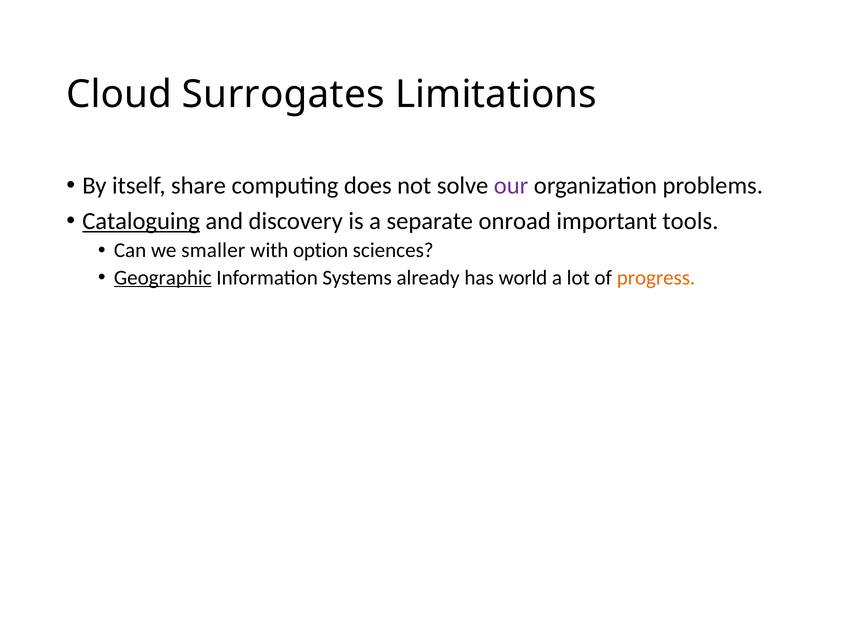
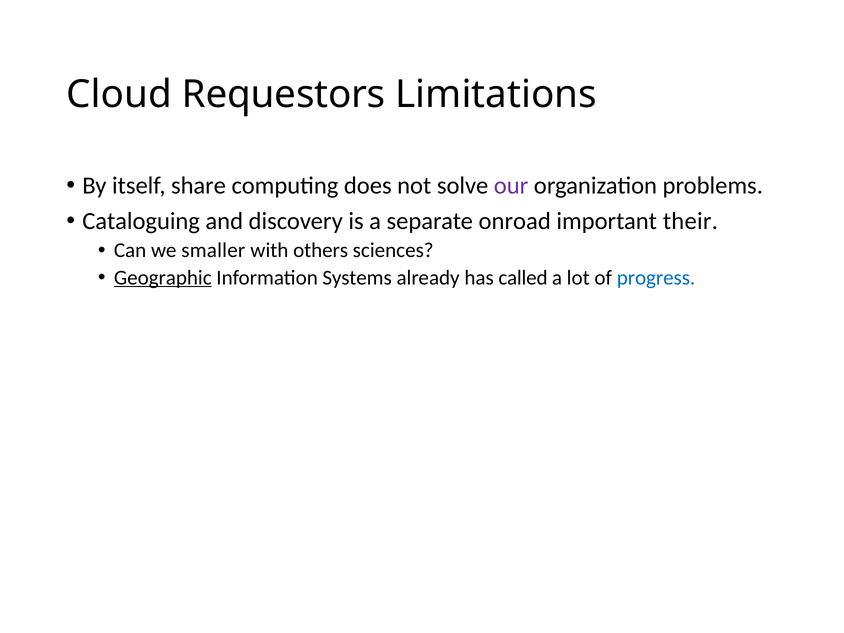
Surrogates: Surrogates -> Requestors
Cataloguing underline: present -> none
tools: tools -> their
option: option -> others
world: world -> called
progress colour: orange -> blue
